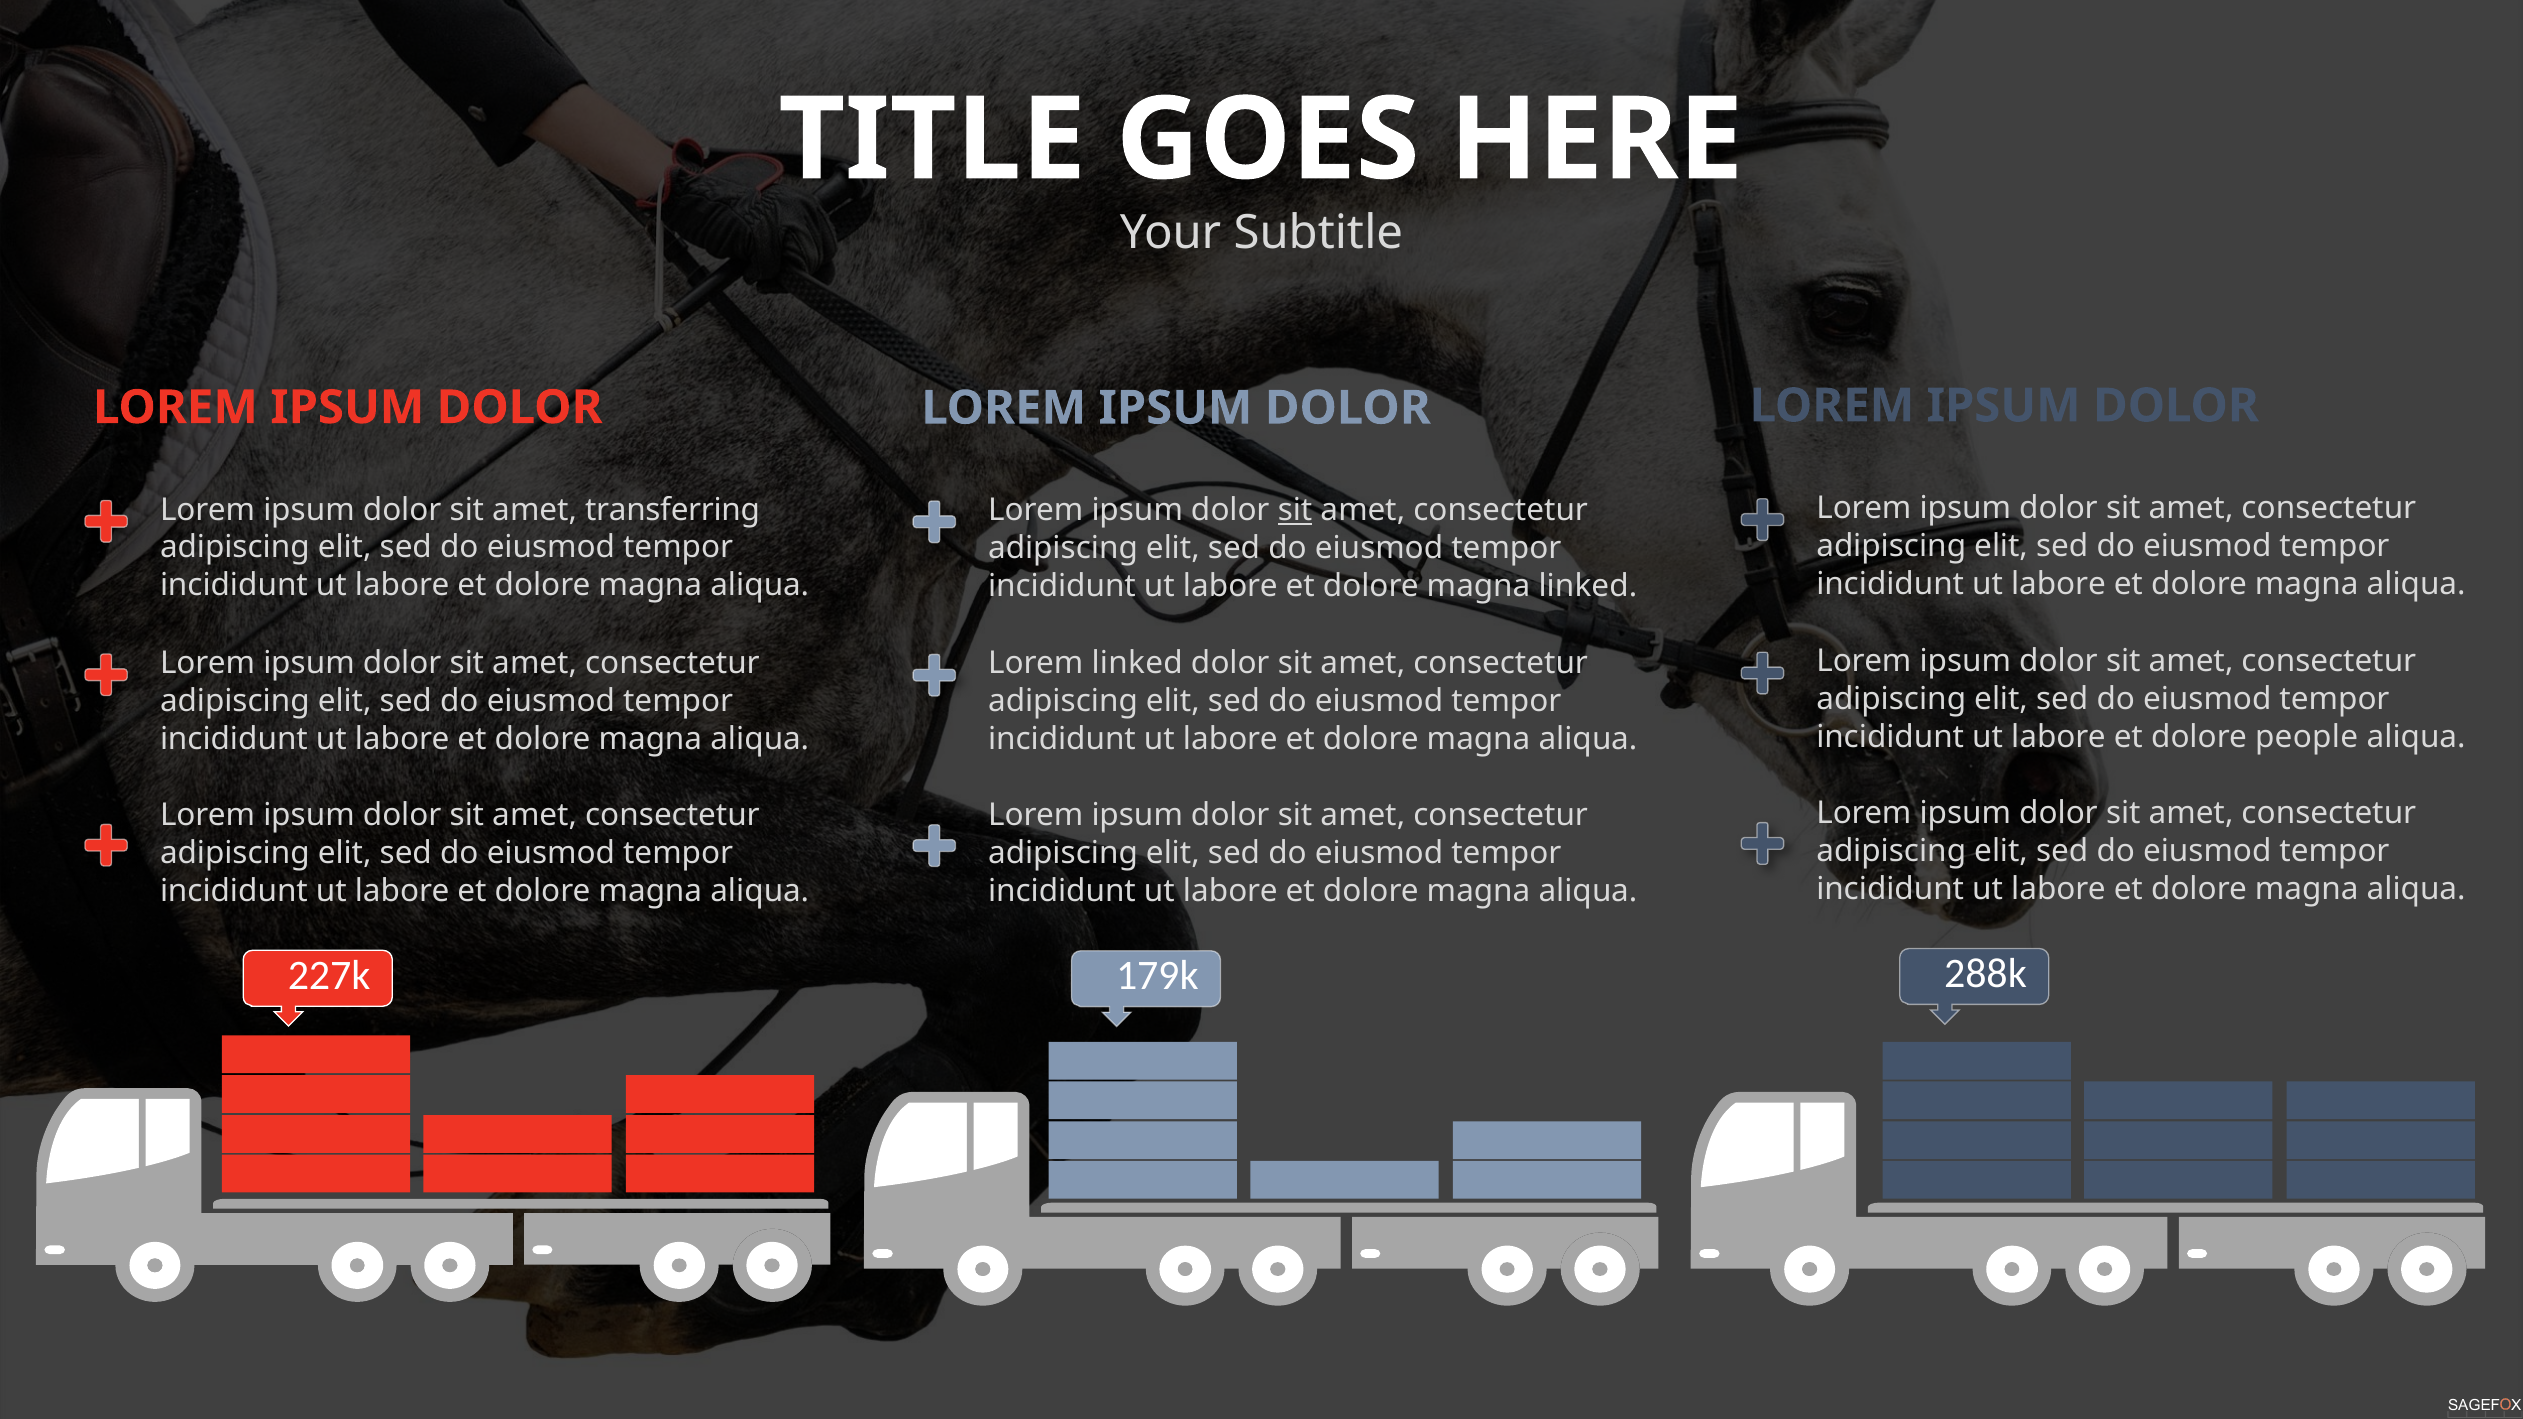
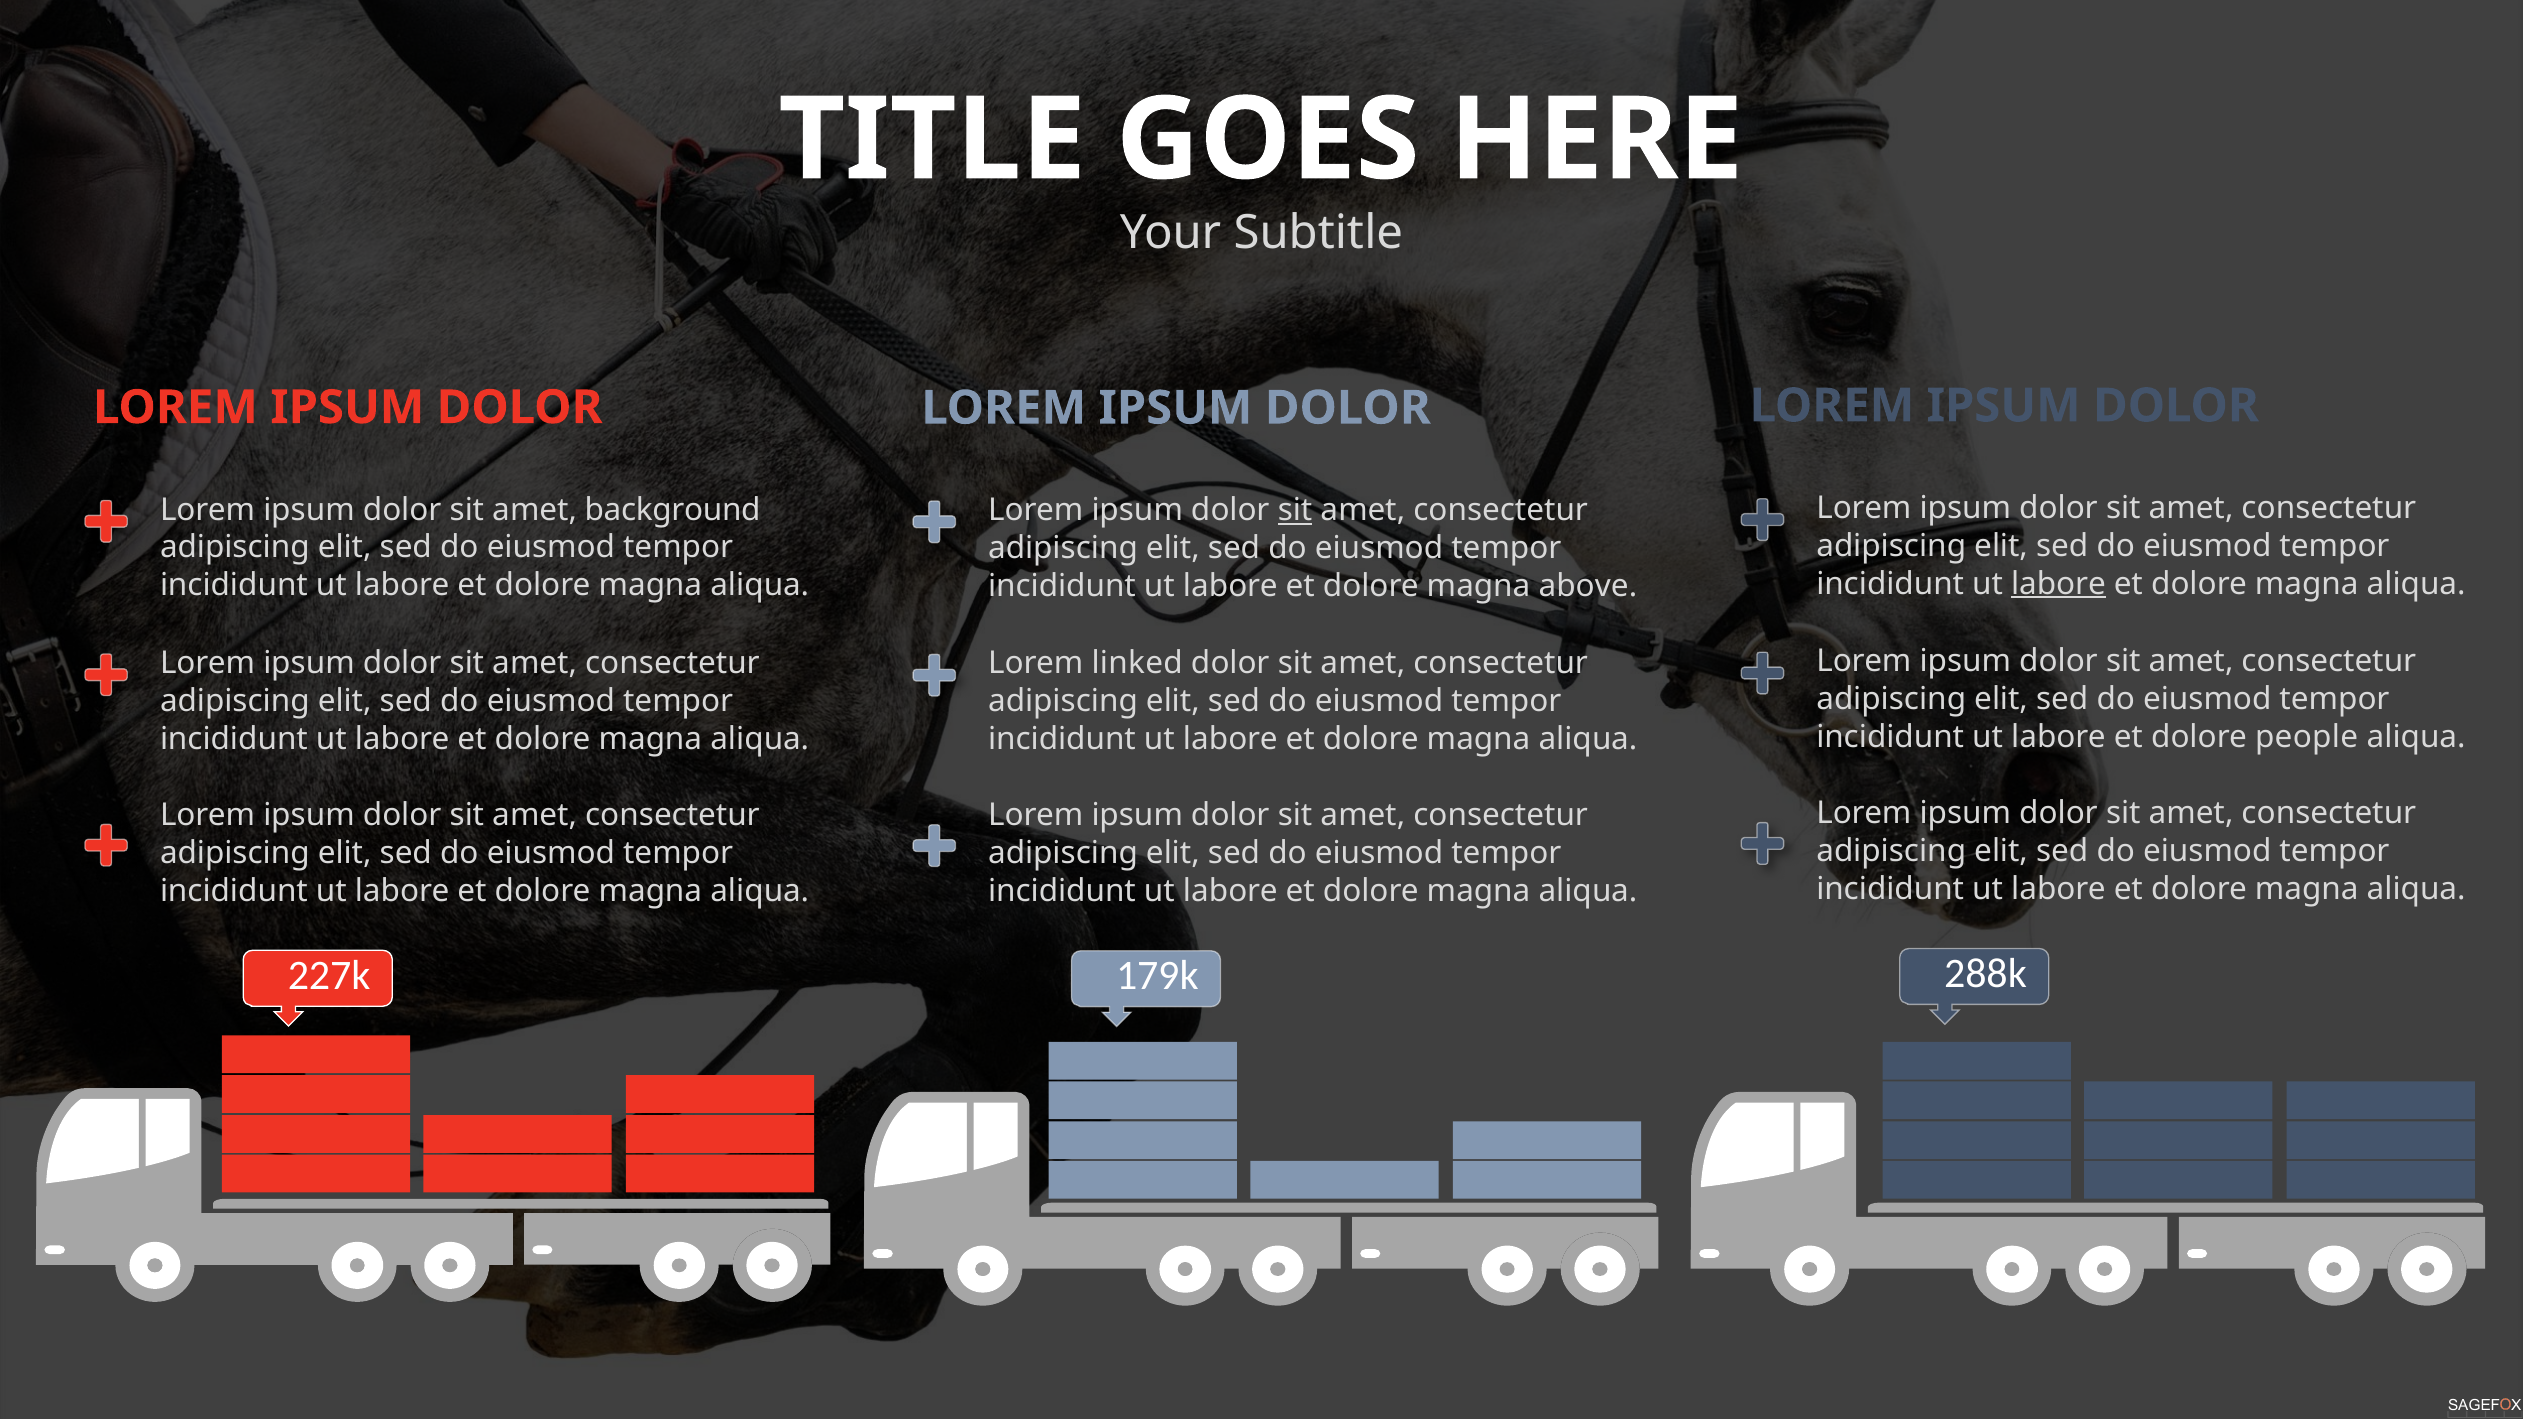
transferring: transferring -> background
labore at (2058, 584) underline: none -> present
magna linked: linked -> above
